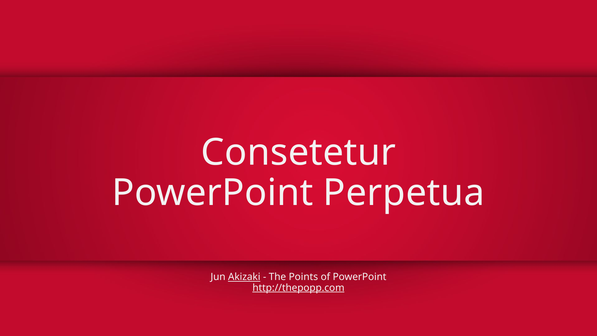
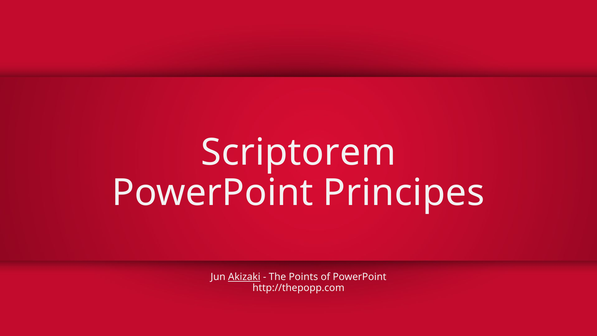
Consetetur: Consetetur -> Scriptorem
Perpetua: Perpetua -> Principes
http://thepopp.com underline: present -> none
